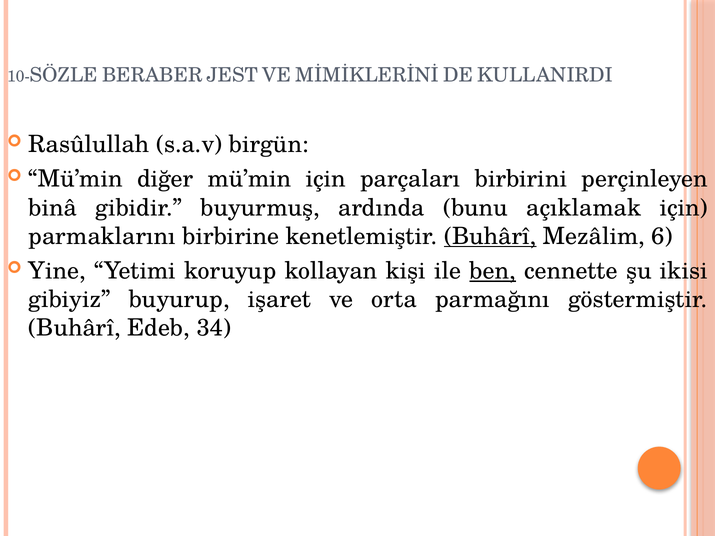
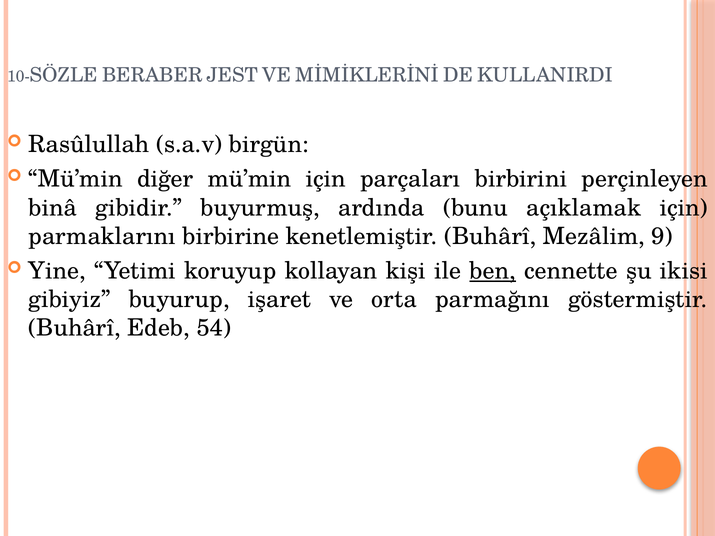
Buhârî at (490, 236) underline: present -> none
6: 6 -> 9
34: 34 -> 54
